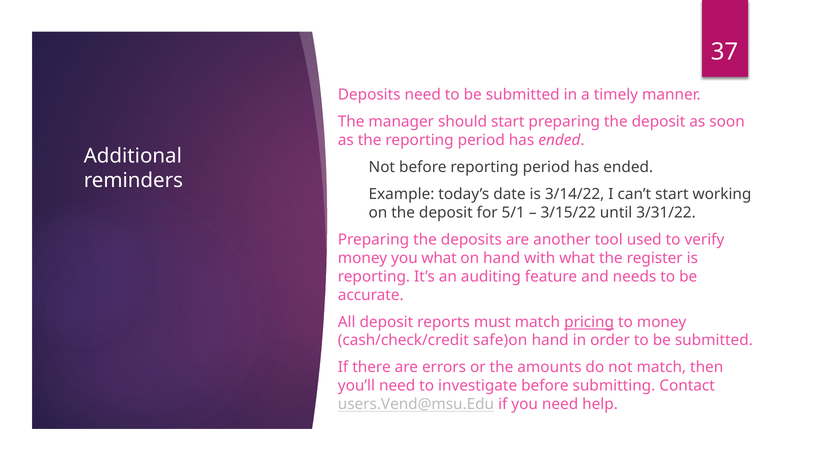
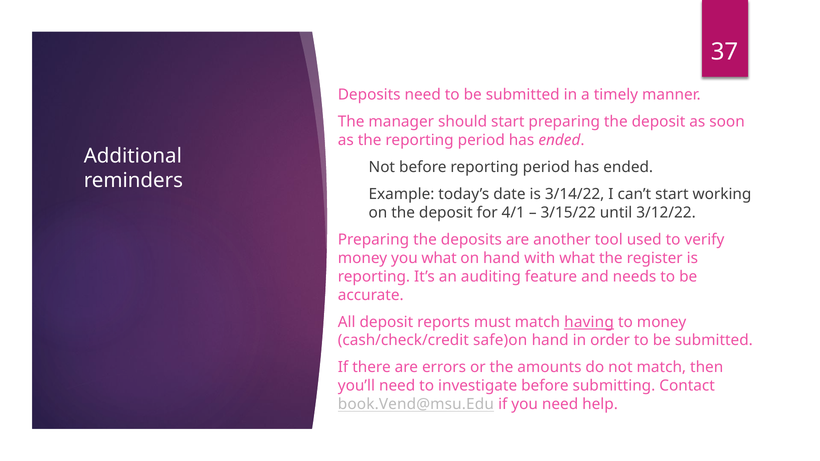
5/1: 5/1 -> 4/1
3/31/22: 3/31/22 -> 3/12/22
pricing: pricing -> having
users.Vend@msu.Edu: users.Vend@msu.Edu -> book.Vend@msu.Edu
